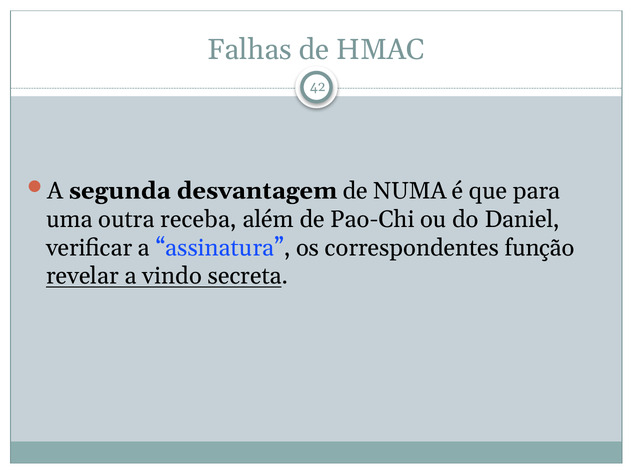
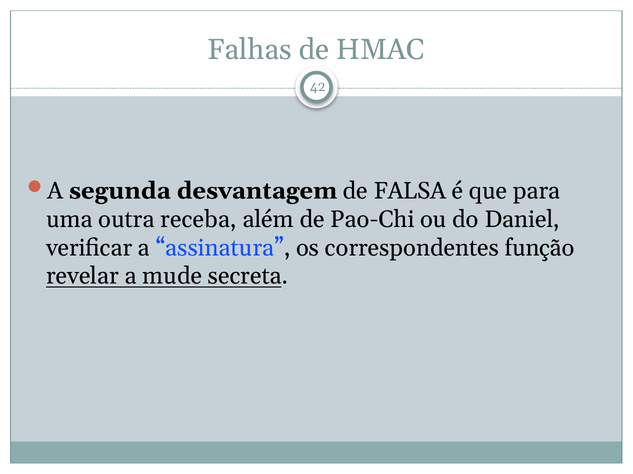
NUMA: NUMA -> FALSA
vindo: vindo -> mude
